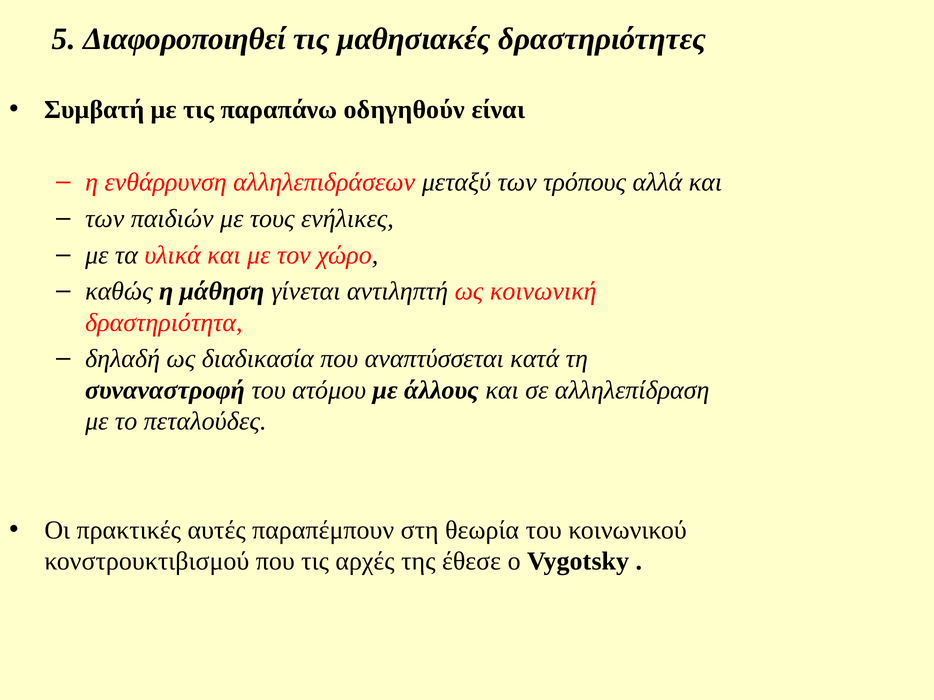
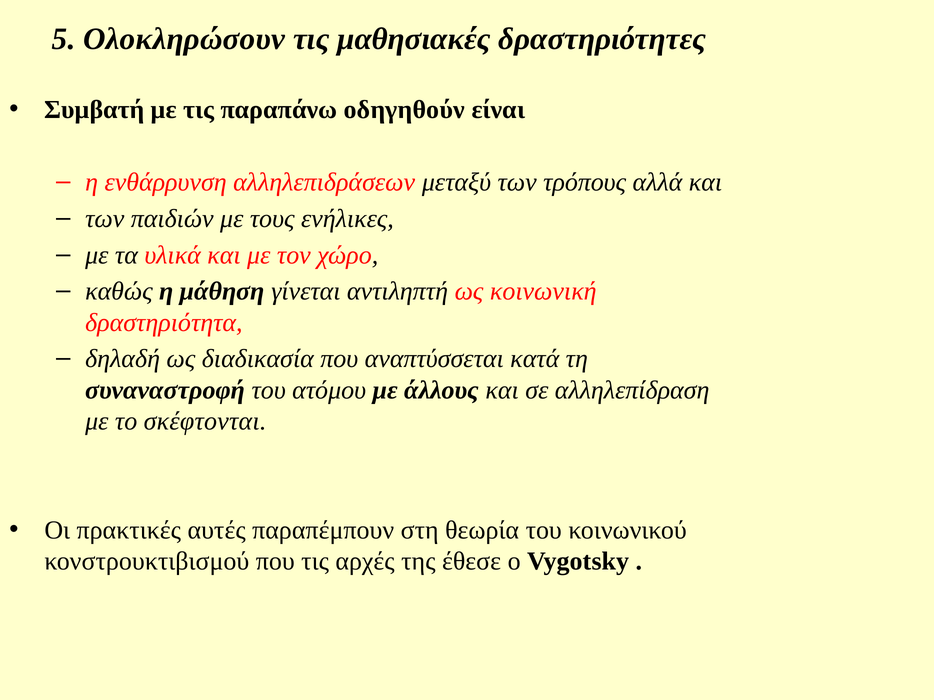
Διαφοροποιηθεί: Διαφοροποιηθεί -> Ολοκληρώσουν
πεταλούδες: πεταλούδες -> σκέφτονται
